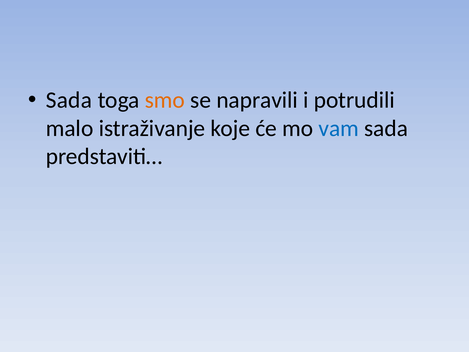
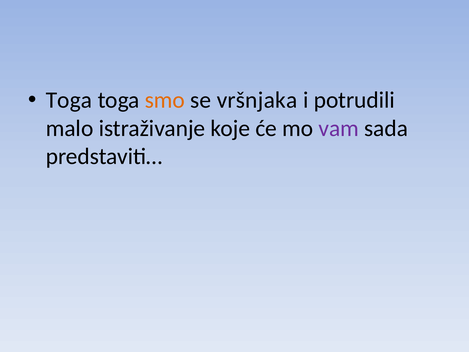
Sada at (69, 100): Sada -> Toga
napravili: napravili -> vršnjaka
vam colour: blue -> purple
